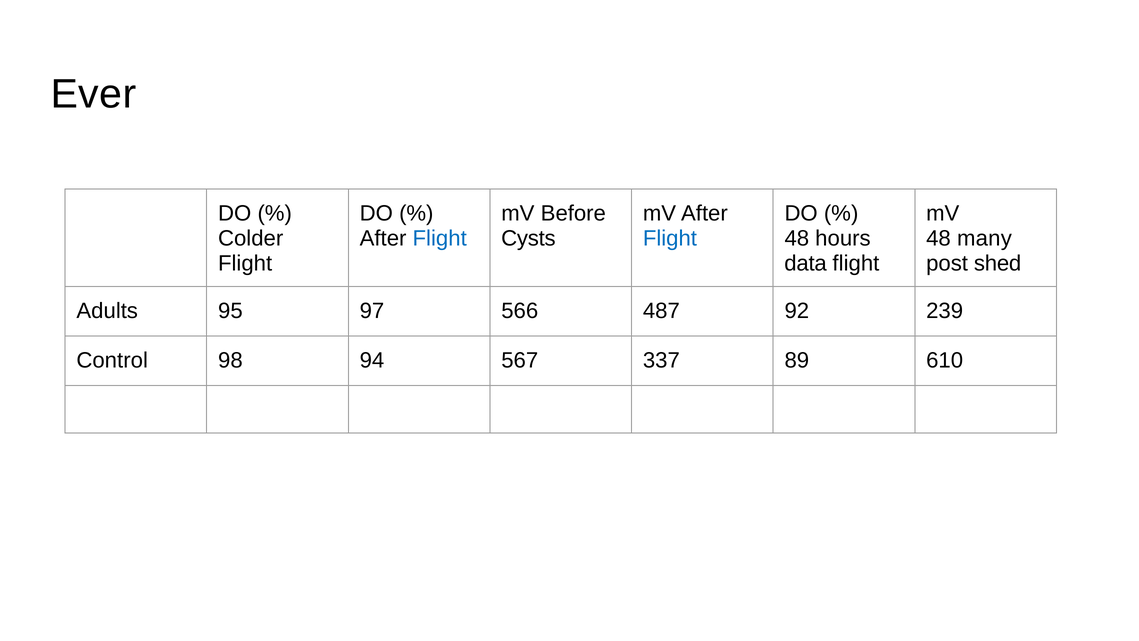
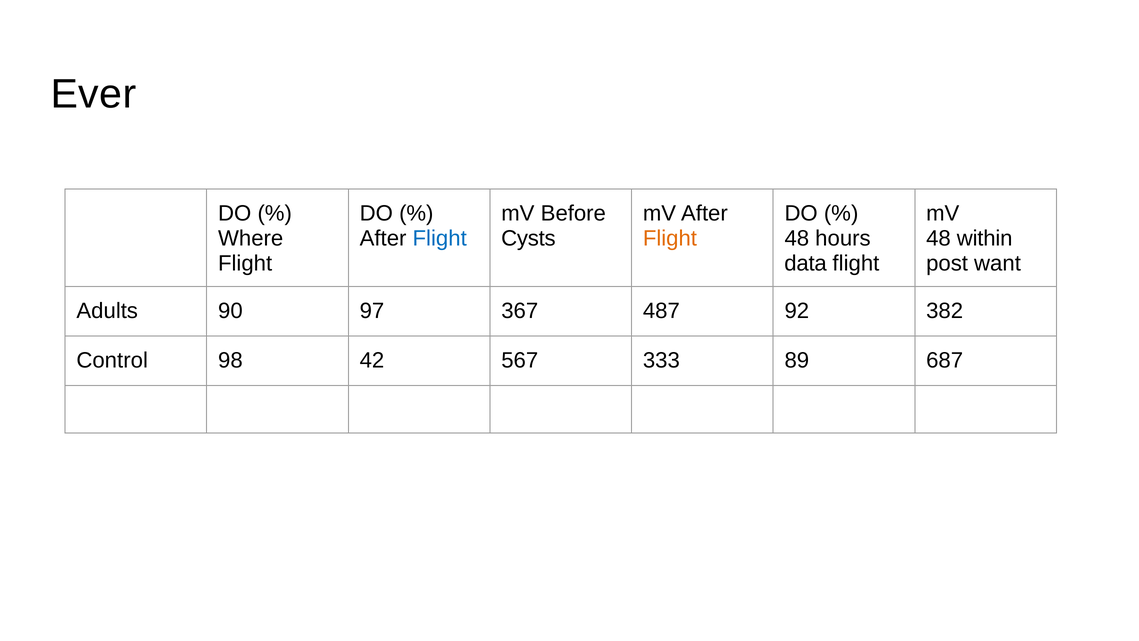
Colder: Colder -> Where
Flight at (670, 238) colour: blue -> orange
many: many -> within
shed: shed -> want
95: 95 -> 90
566: 566 -> 367
239: 239 -> 382
94: 94 -> 42
337: 337 -> 333
610: 610 -> 687
